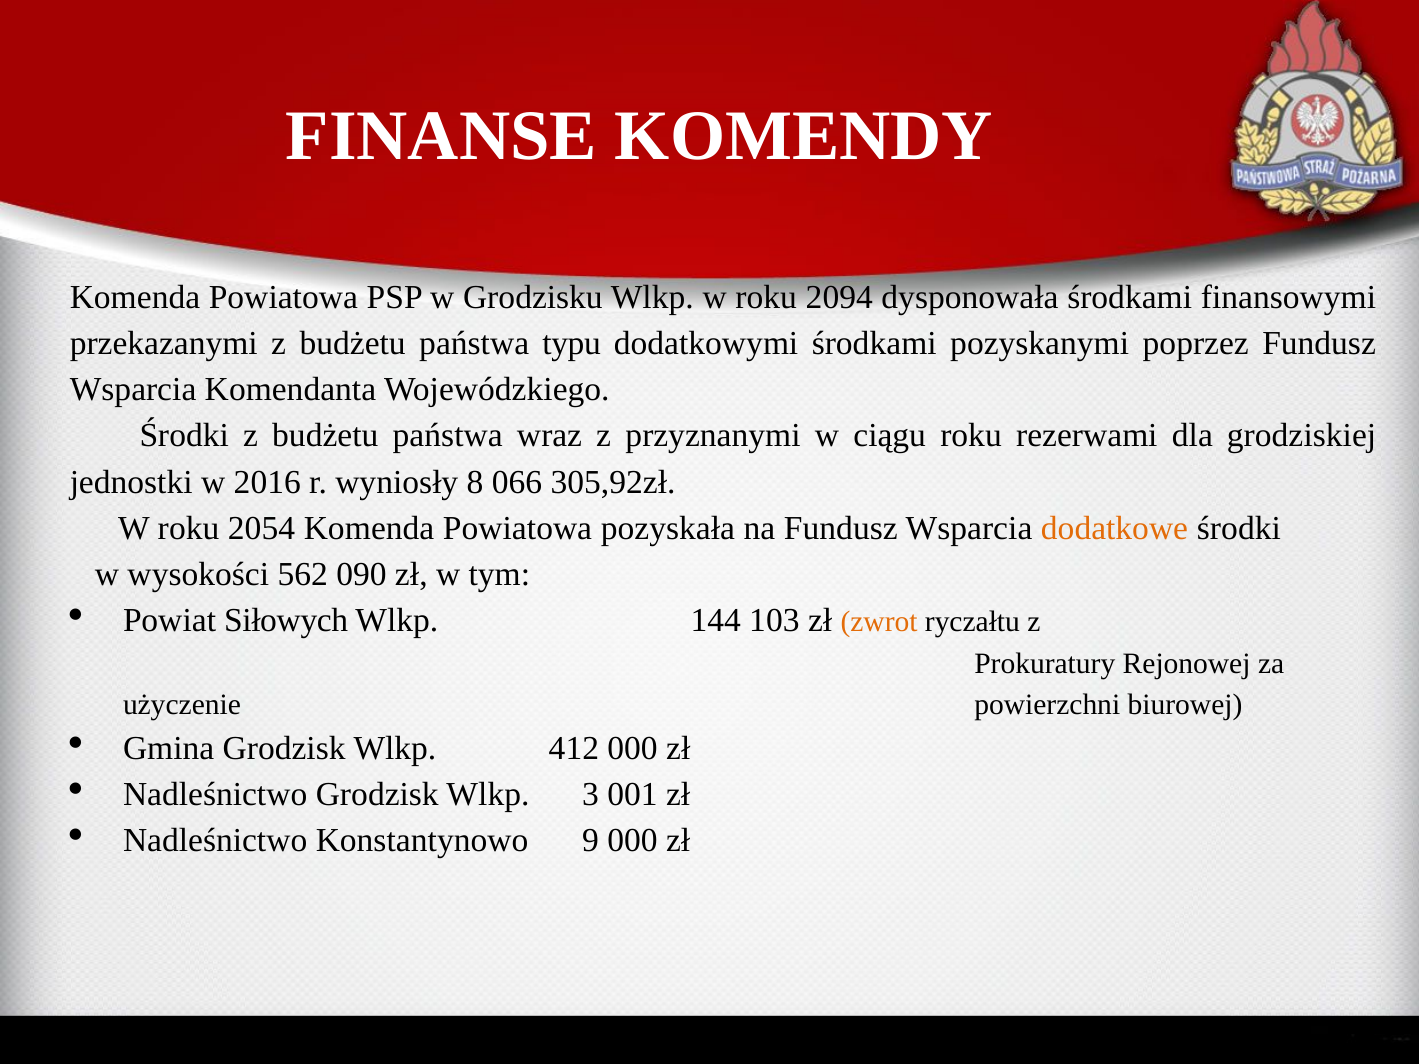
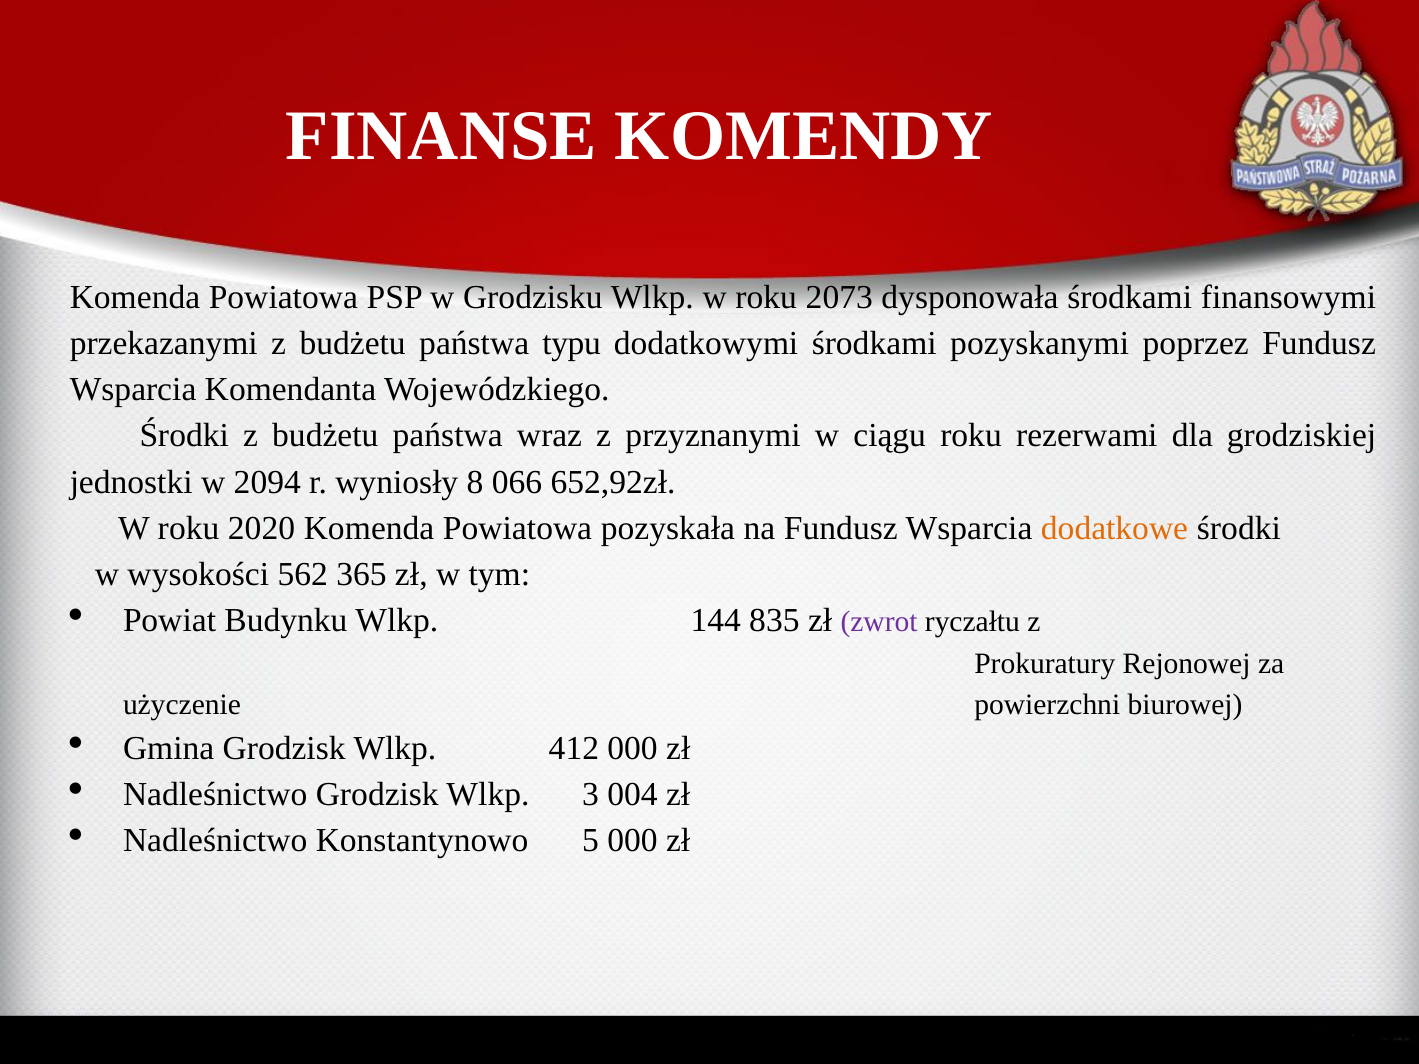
2094: 2094 -> 2073
2016: 2016 -> 2094
305,92zł: 305,92zł -> 652,92zł
2054: 2054 -> 2020
090: 090 -> 365
Siłowych: Siłowych -> Budynku
103: 103 -> 835
zwrot colour: orange -> purple
001: 001 -> 004
9: 9 -> 5
